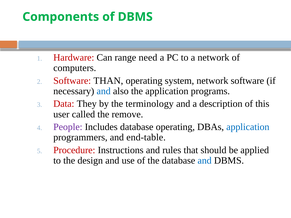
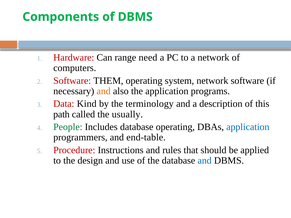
THAN: THAN -> THEM
and at (104, 91) colour: blue -> orange
They: They -> Kind
user: user -> path
remove: remove -> usually
People colour: purple -> green
